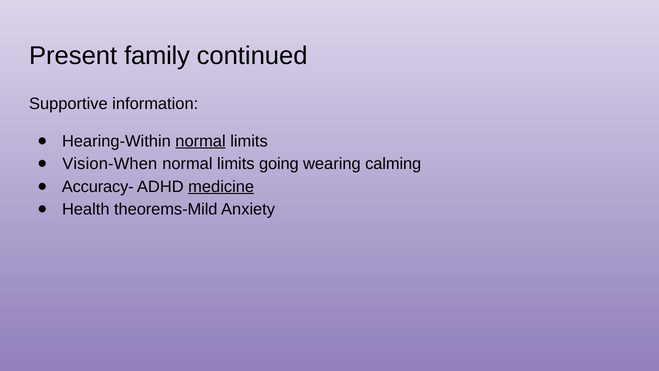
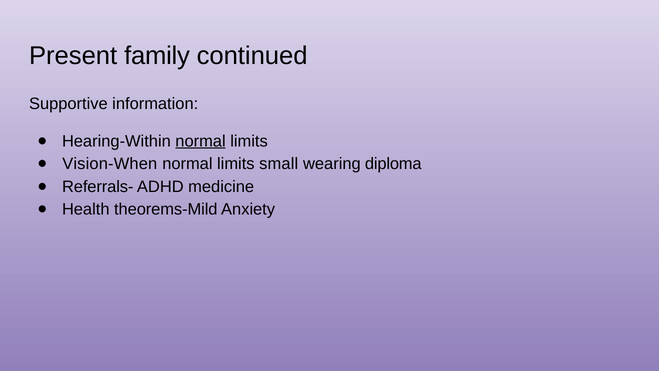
going: going -> small
calming: calming -> diploma
Accuracy-: Accuracy- -> Referrals-
medicine underline: present -> none
